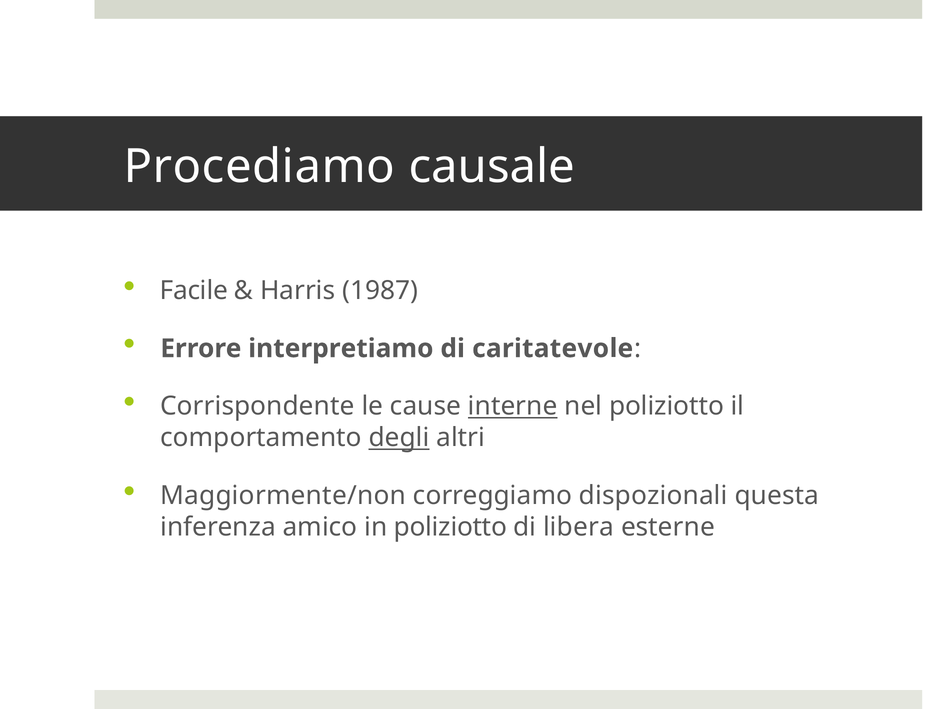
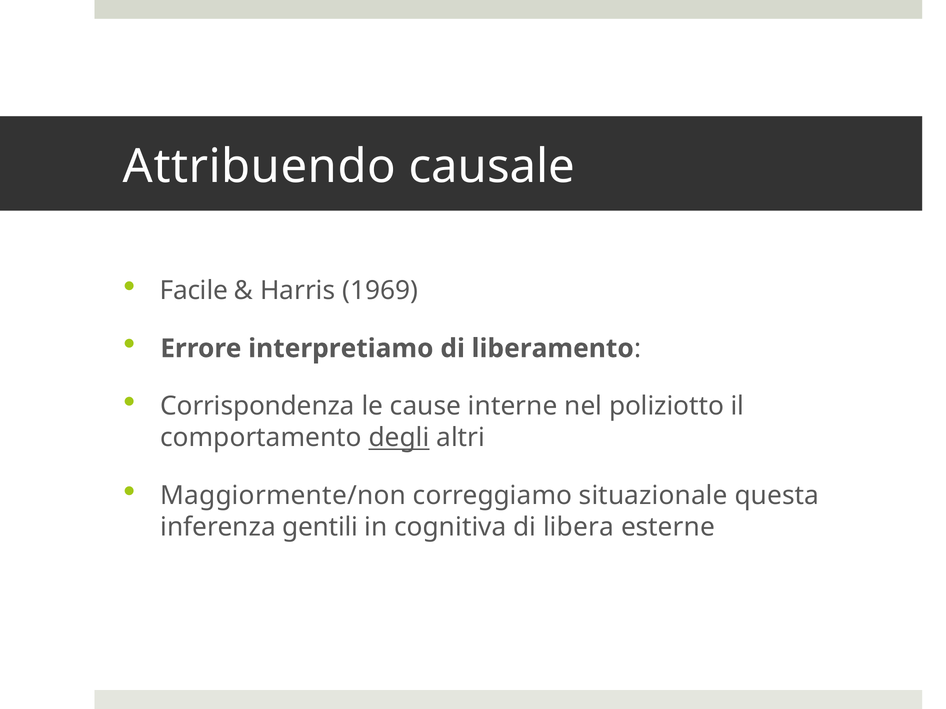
Procediamo: Procediamo -> Attribuendo
1987: 1987 -> 1969
caritatevole: caritatevole -> liberamento
Corrispondente: Corrispondente -> Corrispondenza
interne underline: present -> none
dispozionali: dispozionali -> situazionale
amico: amico -> gentili
in poliziotto: poliziotto -> cognitiva
